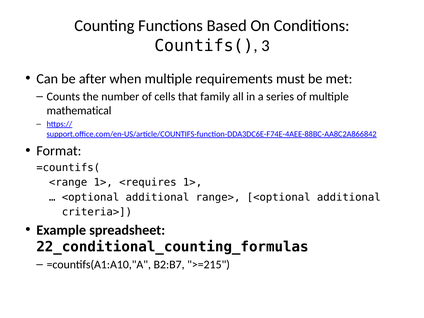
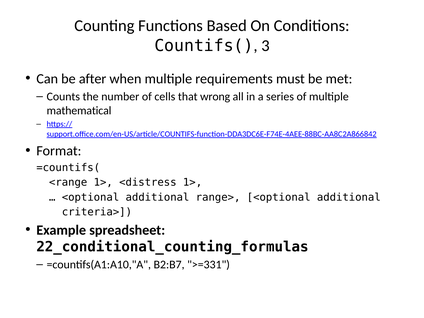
family: family -> wrong
<requires: <requires -> <distress
>=215: >=215 -> >=331
